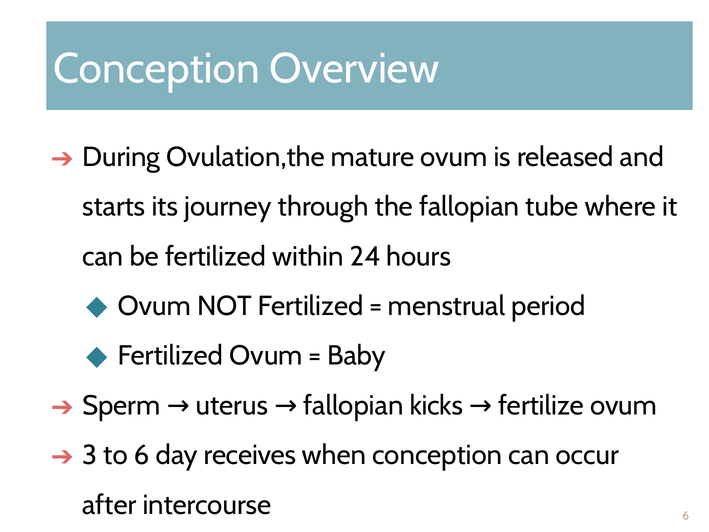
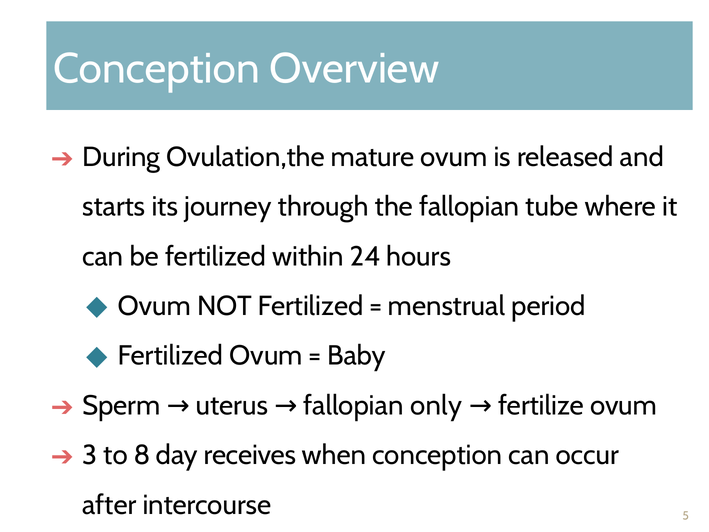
kicks: kicks -> only
to 6: 6 -> 8
intercourse 6: 6 -> 5
